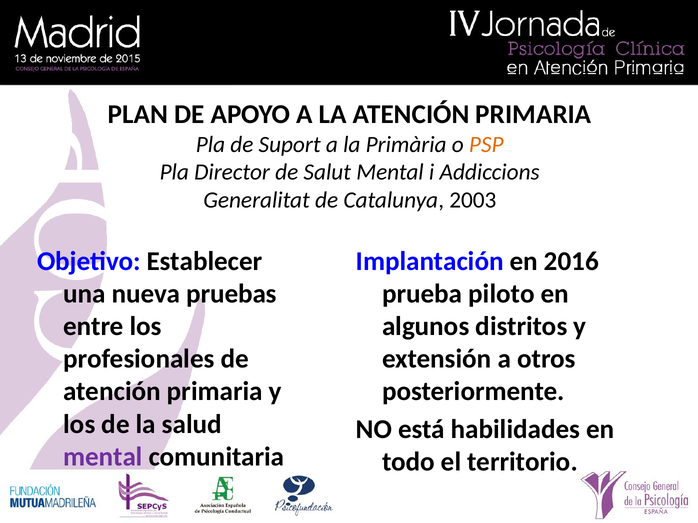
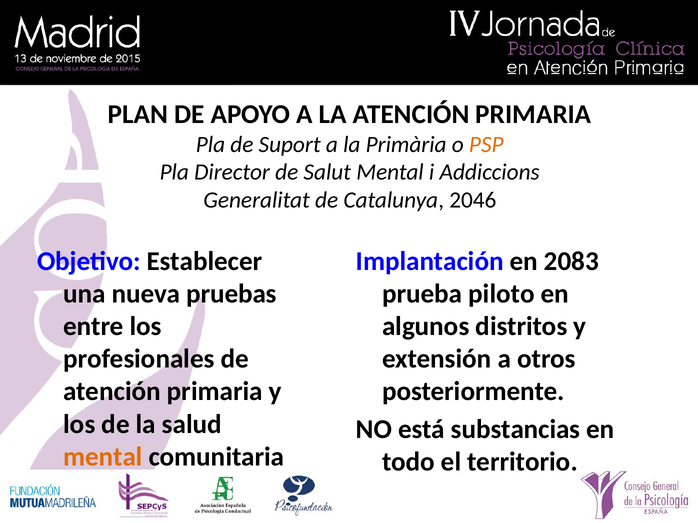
2003: 2003 -> 2046
2016: 2016 -> 2083
habilidades: habilidades -> substancias
mental at (103, 457) colour: purple -> orange
